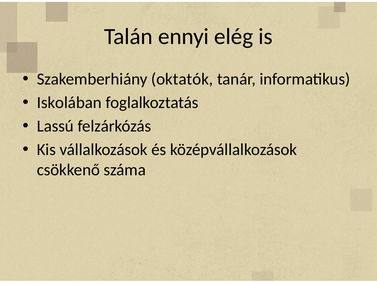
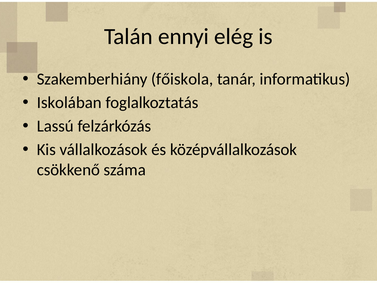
oktatók: oktatók -> főiskola
